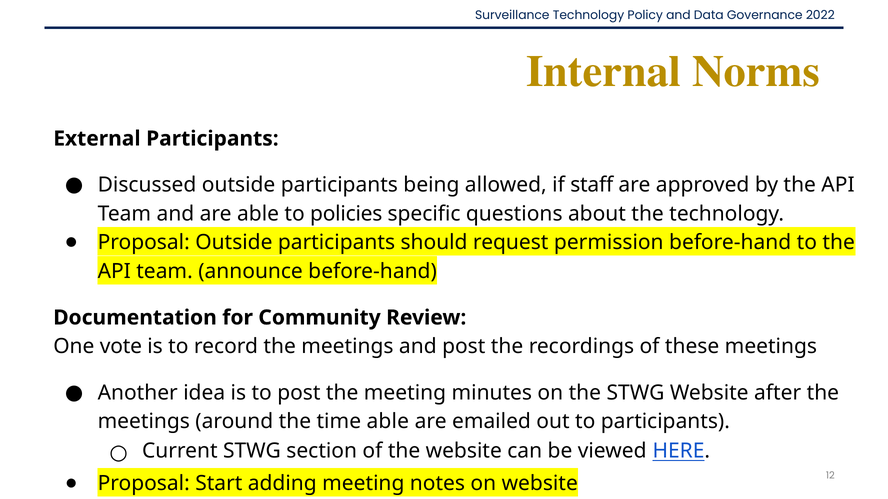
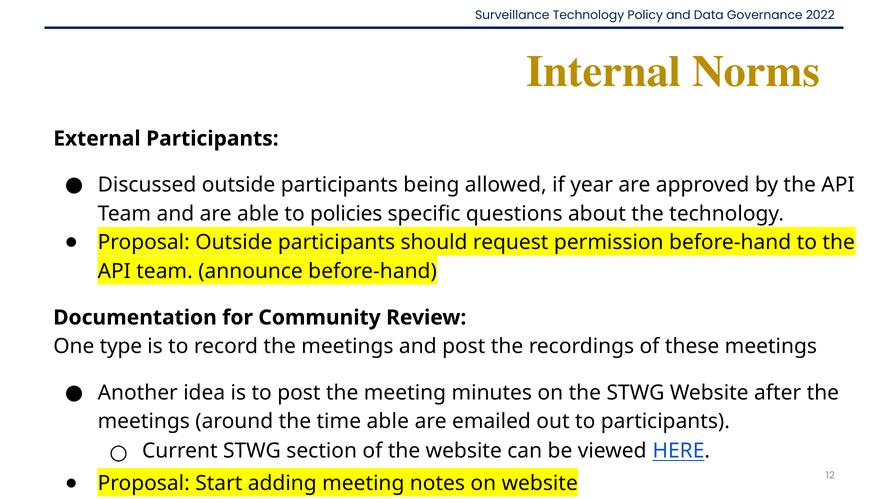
staff: staff -> year
vote: vote -> type
